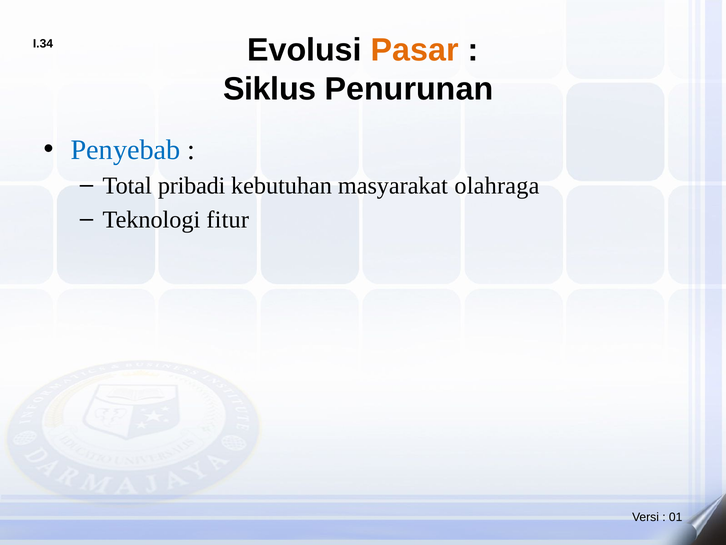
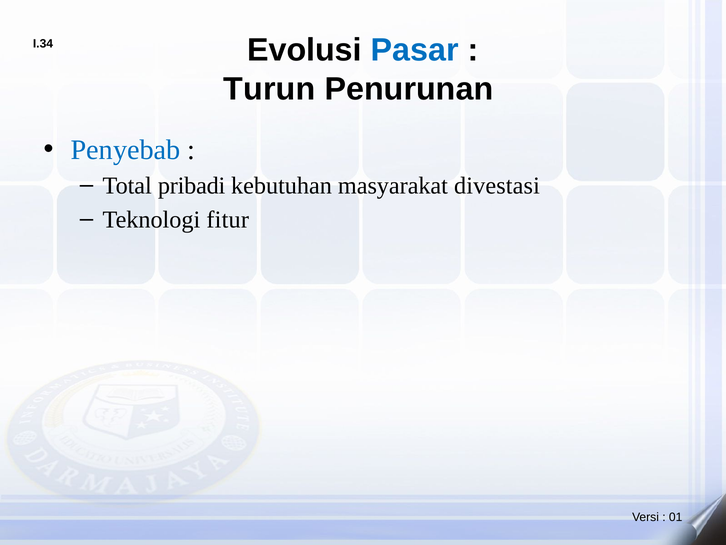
Pasar colour: orange -> blue
Siklus: Siklus -> Turun
olahraga: olahraga -> divestasi
